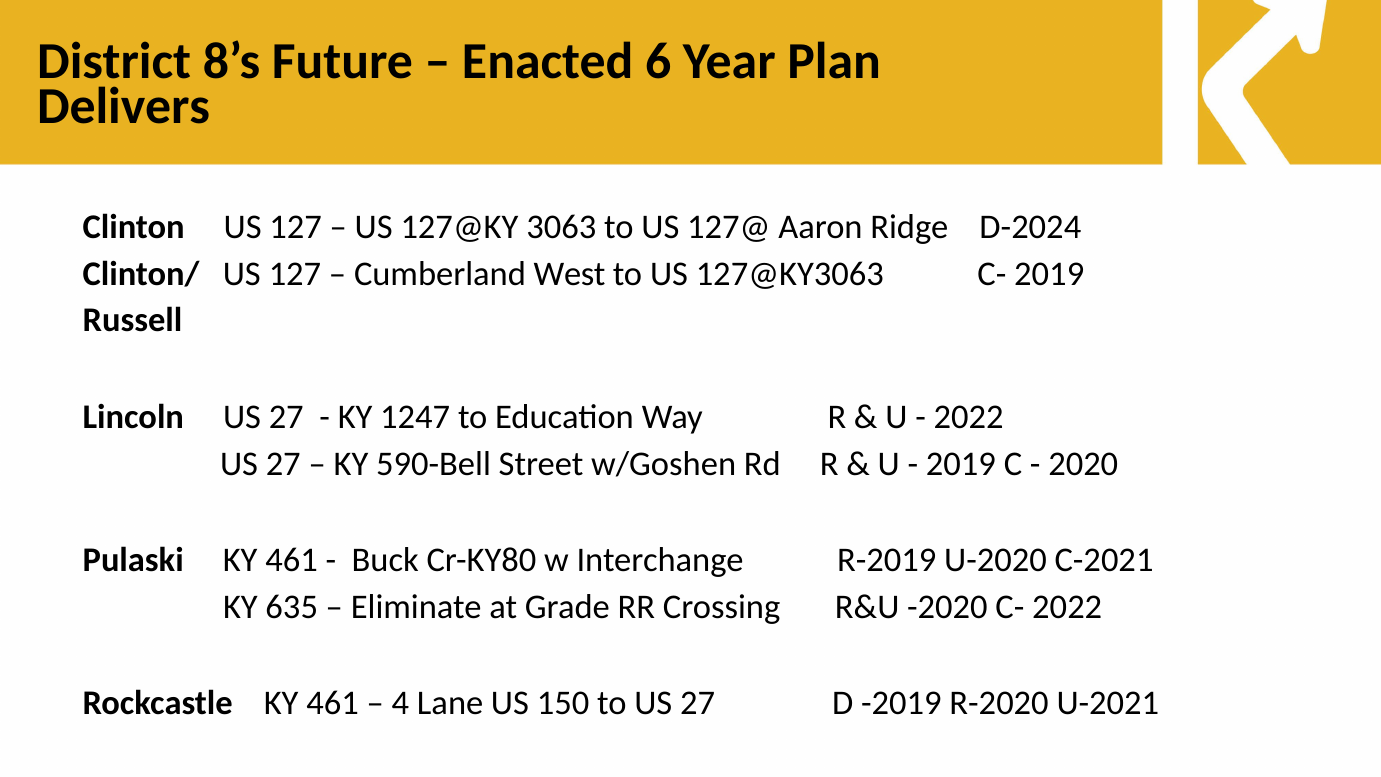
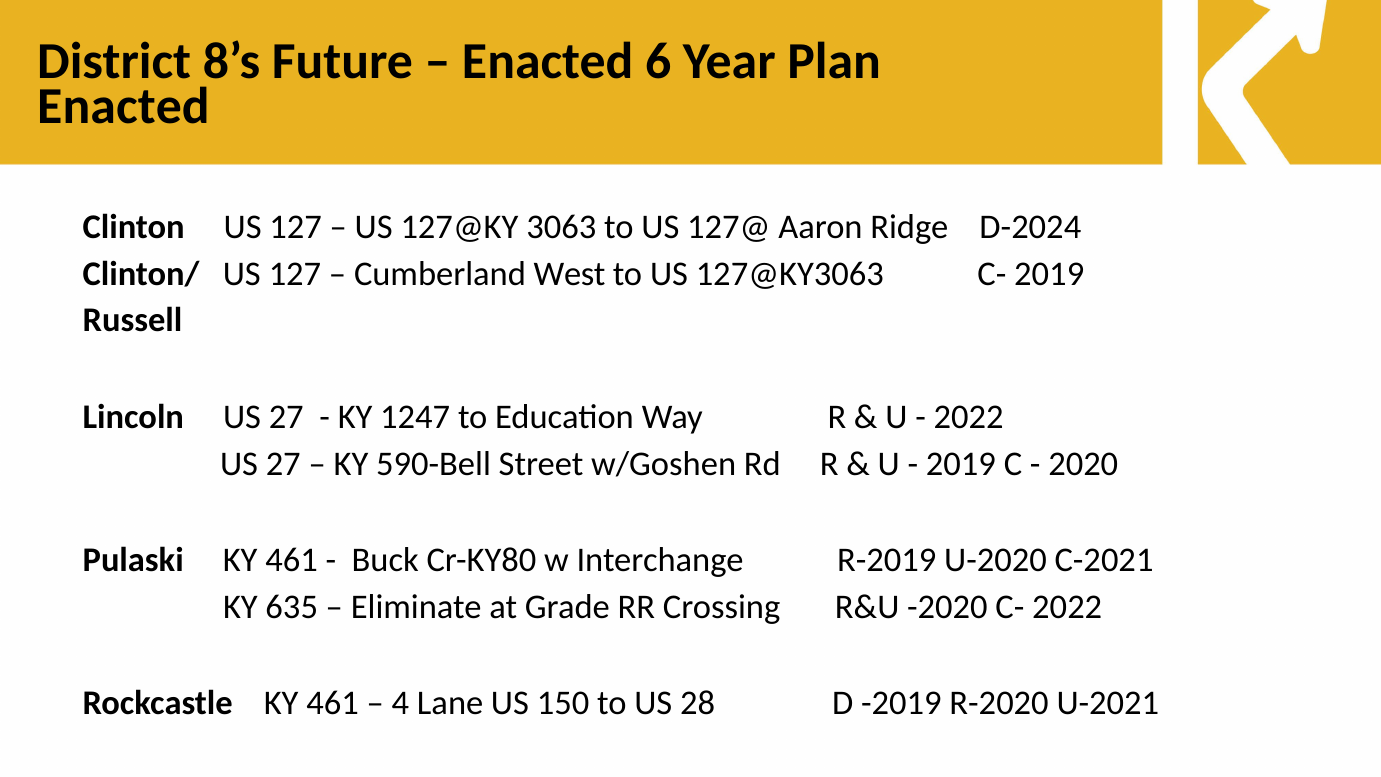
Delivers at (124, 107): Delivers -> Enacted
to US 27: 27 -> 28
